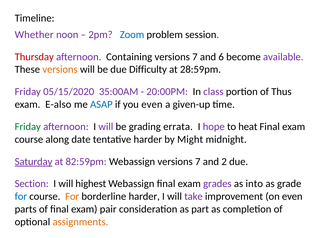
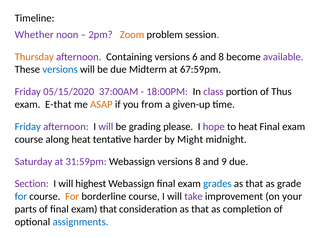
Zoom colour: blue -> orange
Thursday colour: red -> orange
7 at (195, 57): 7 -> 6
and 6: 6 -> 8
versions at (60, 69) colour: orange -> blue
Difficulty: Difficulty -> Midterm
28:59pm: 28:59pm -> 67:59pm
35:00AM: 35:00AM -> 37:00AM
20:00PM: 20:00PM -> 18:00PM
E-also: E-also -> E-that
ASAP colour: blue -> orange
you even: even -> from
Friday at (28, 126) colour: green -> blue
errata: errata -> please
along date: date -> heat
Saturday underline: present -> none
82:59pm: 82:59pm -> 31:59pm
Webassign versions 7: 7 -> 8
2: 2 -> 9
grades colour: purple -> blue
into at (254, 184): into -> that
borderline harder: harder -> course
on even: even -> your
exam pair: pair -> that
consideration as part: part -> that
assignments colour: orange -> blue
